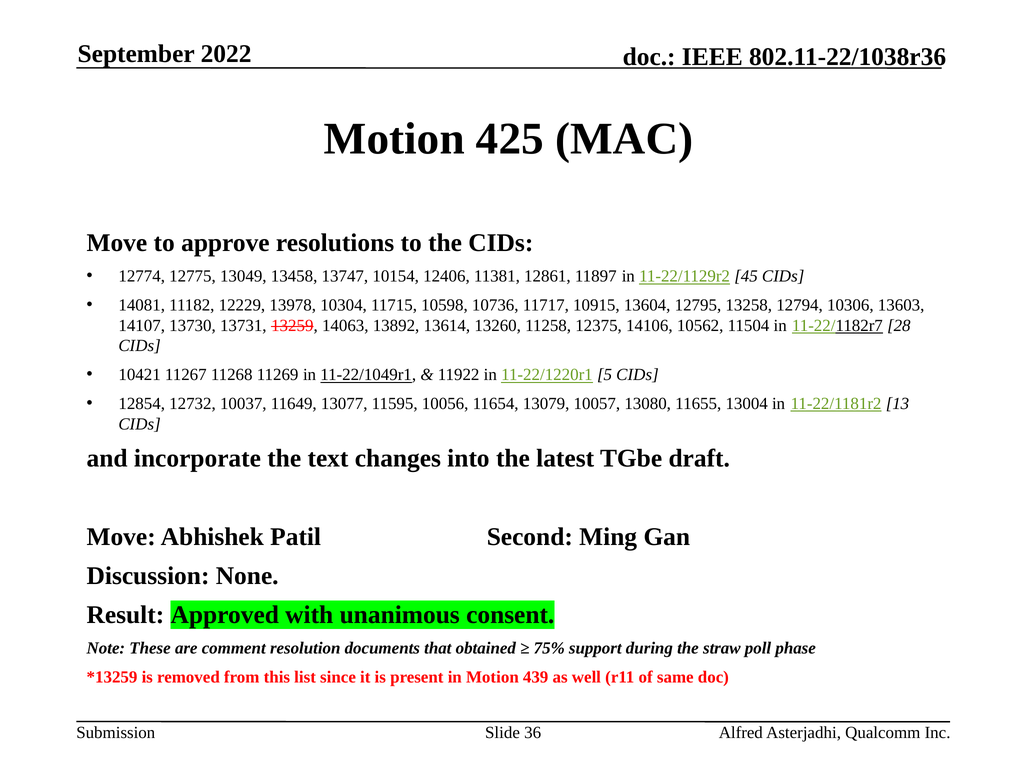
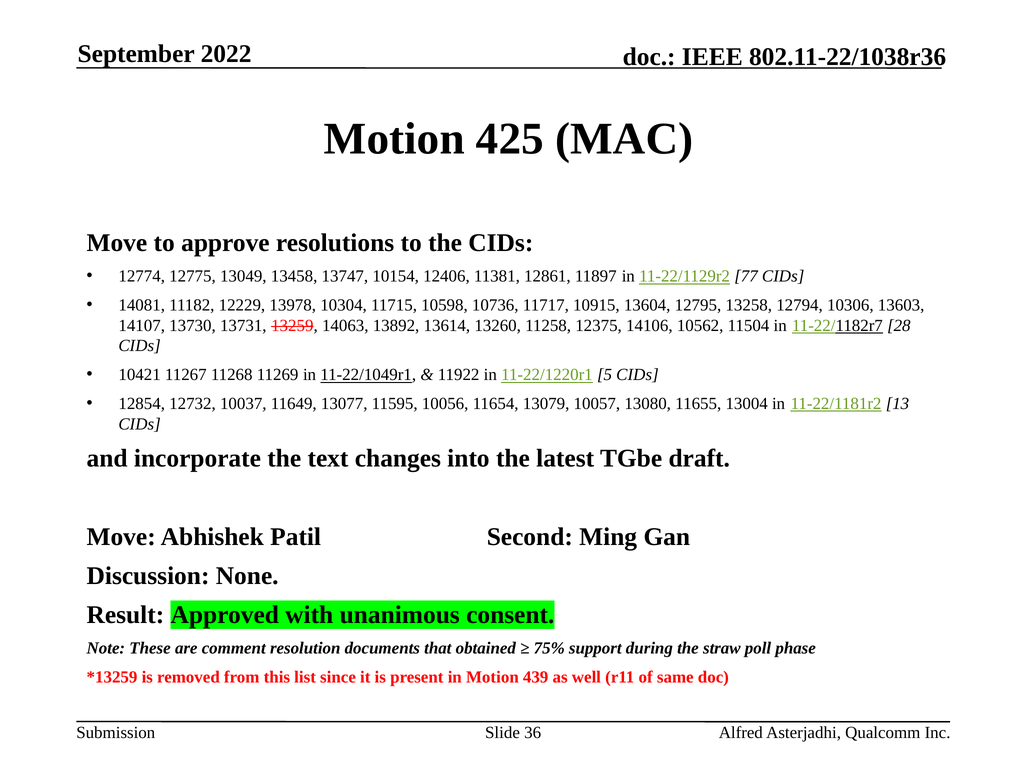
45: 45 -> 77
